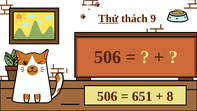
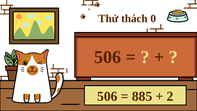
Thử underline: present -> none
9: 9 -> 0
651: 651 -> 885
8: 8 -> 2
